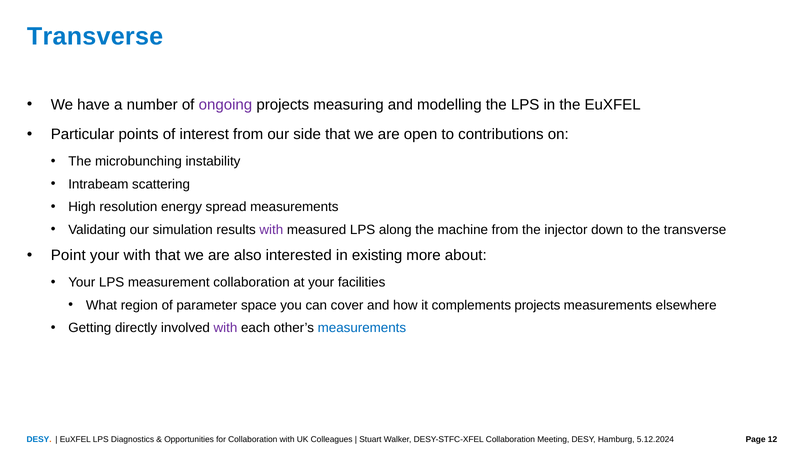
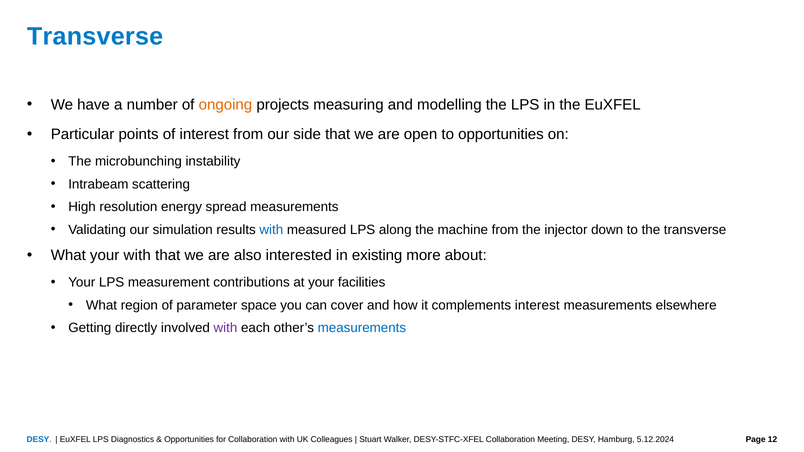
ongoing colour: purple -> orange
to contributions: contributions -> opportunities
with at (271, 230) colour: purple -> blue
Point at (68, 256): Point -> What
measurement collaboration: collaboration -> contributions
complements projects: projects -> interest
